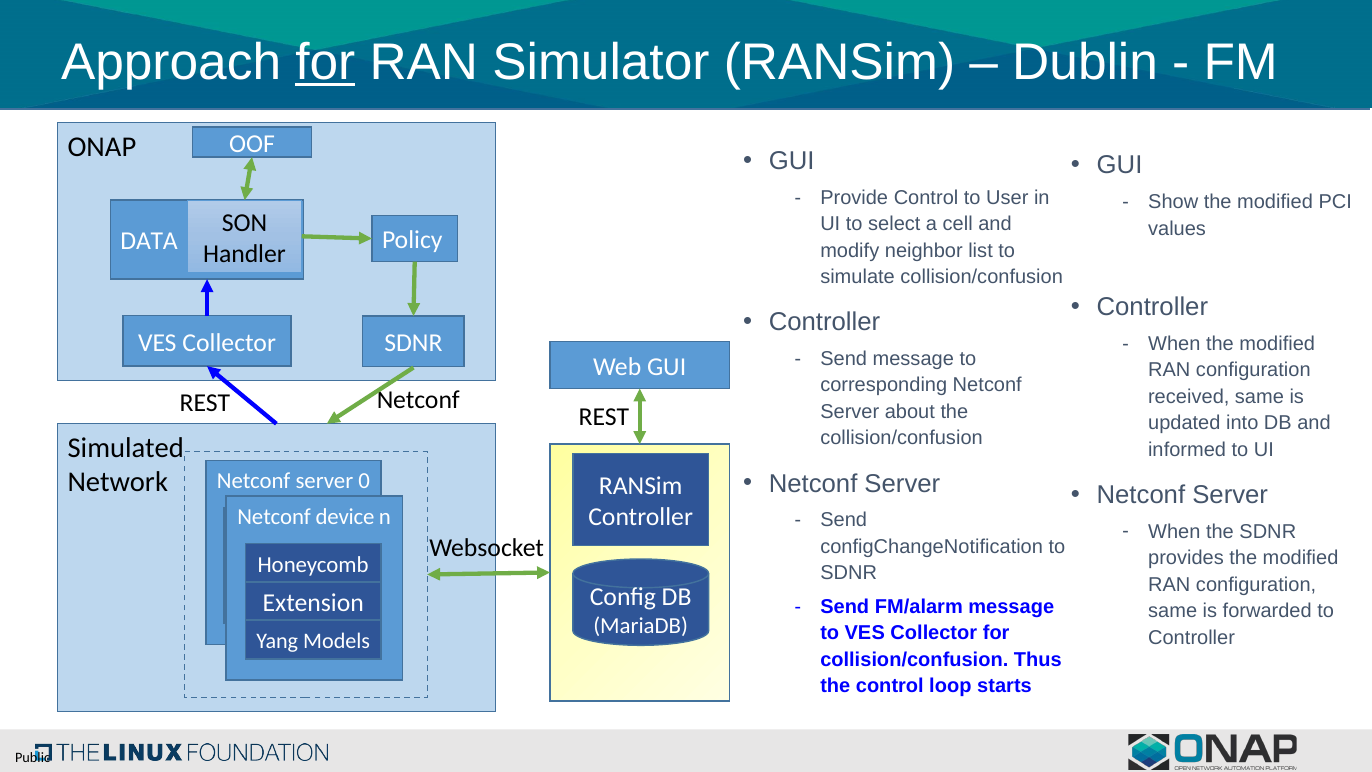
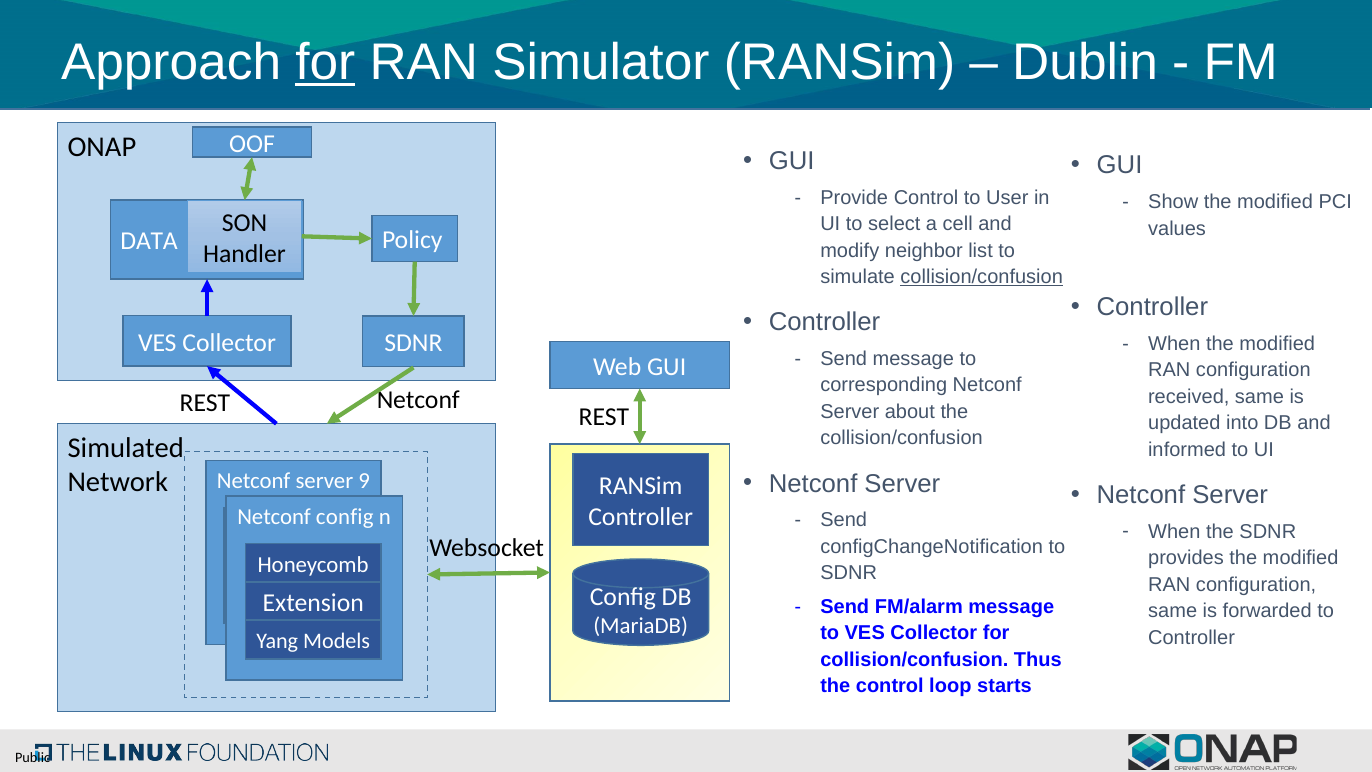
collision/confusion at (982, 277) underline: none -> present
0: 0 -> 9
device at (345, 516): device -> config
